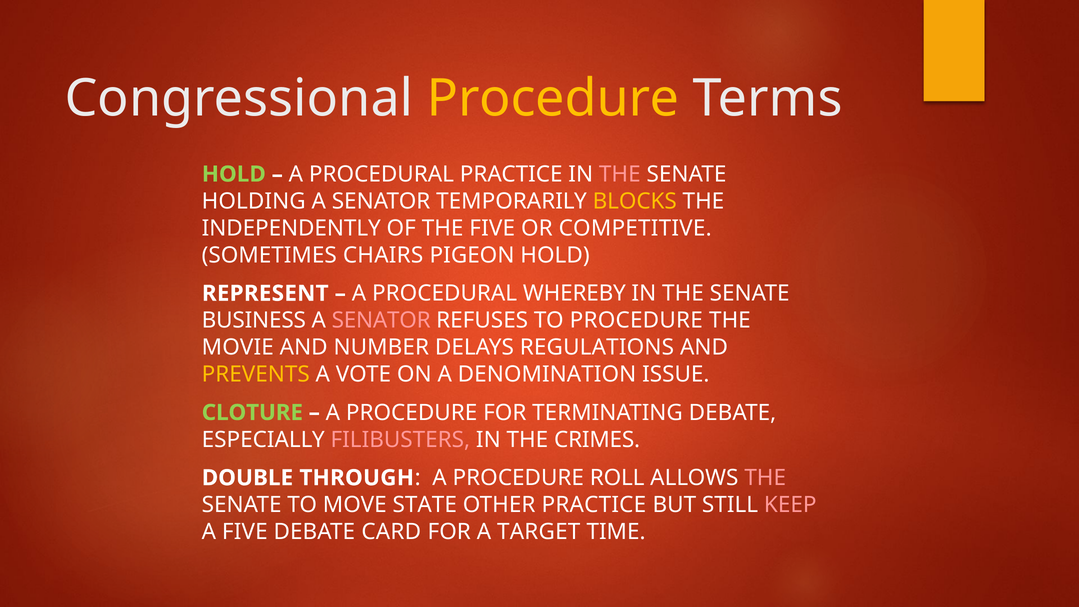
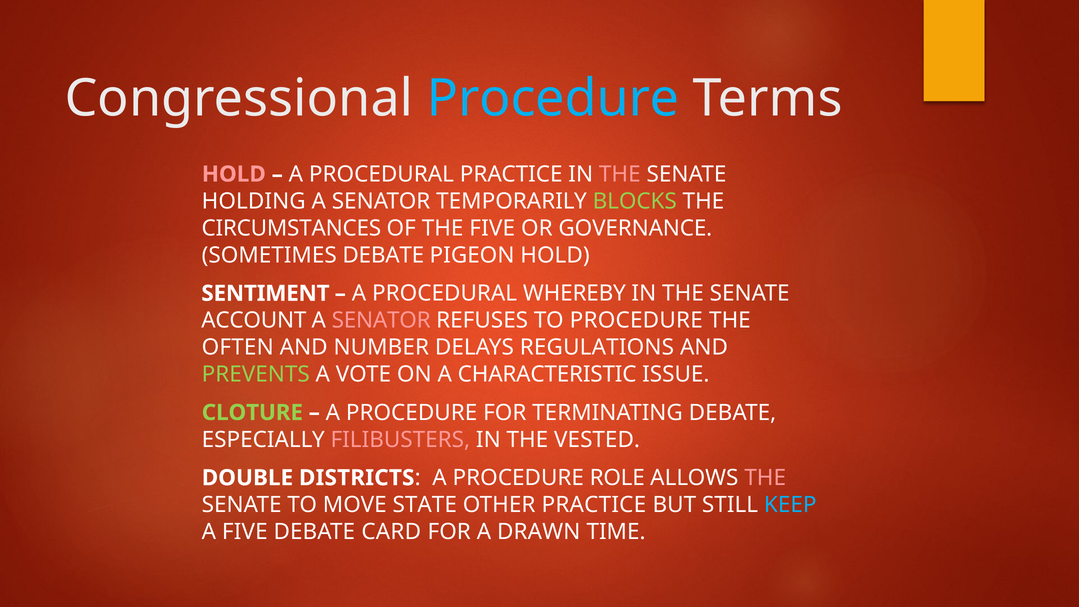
Procedure at (553, 98) colour: yellow -> light blue
HOLD at (234, 174) colour: light green -> pink
BLOCKS colour: yellow -> light green
INDEPENDENTLY: INDEPENDENTLY -> CIRCUMSTANCES
COMPETITIVE: COMPETITIVE -> GOVERNANCE
SOMETIMES CHAIRS: CHAIRS -> DEBATE
REPRESENT: REPRESENT -> SENTIMENT
BUSINESS: BUSINESS -> ACCOUNT
MOVIE: MOVIE -> OFTEN
PREVENTS colour: yellow -> light green
DENOMINATION: DENOMINATION -> CHARACTERISTIC
CRIMES: CRIMES -> VESTED
THROUGH: THROUGH -> DISTRICTS
ROLL: ROLL -> ROLE
KEEP colour: pink -> light blue
TARGET: TARGET -> DRAWN
